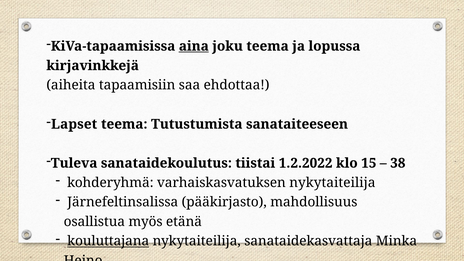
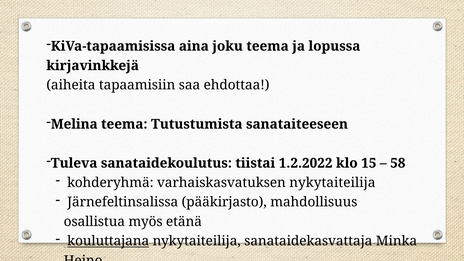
aina underline: present -> none
Lapset: Lapset -> Melina
38: 38 -> 58
